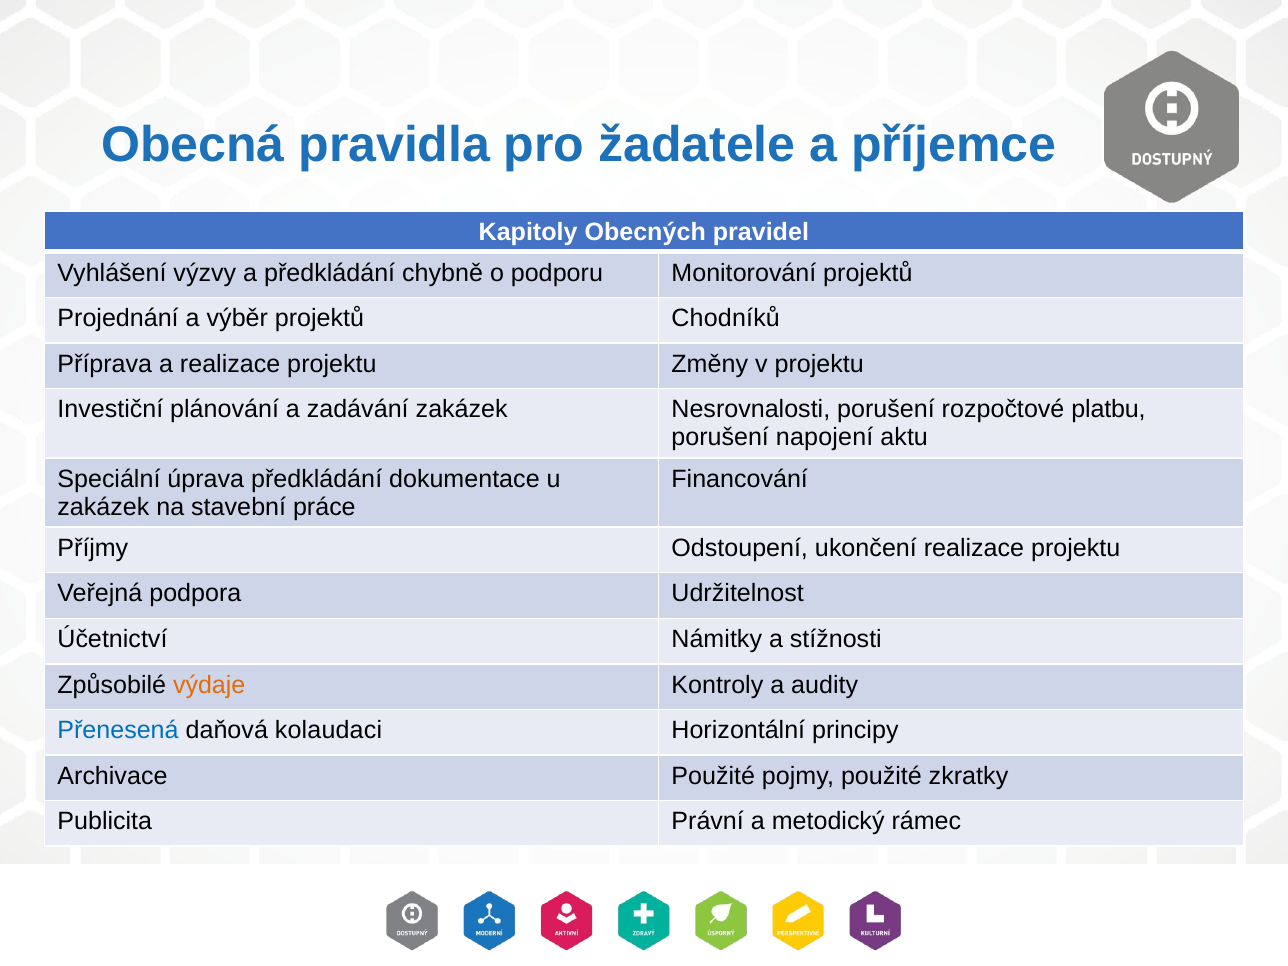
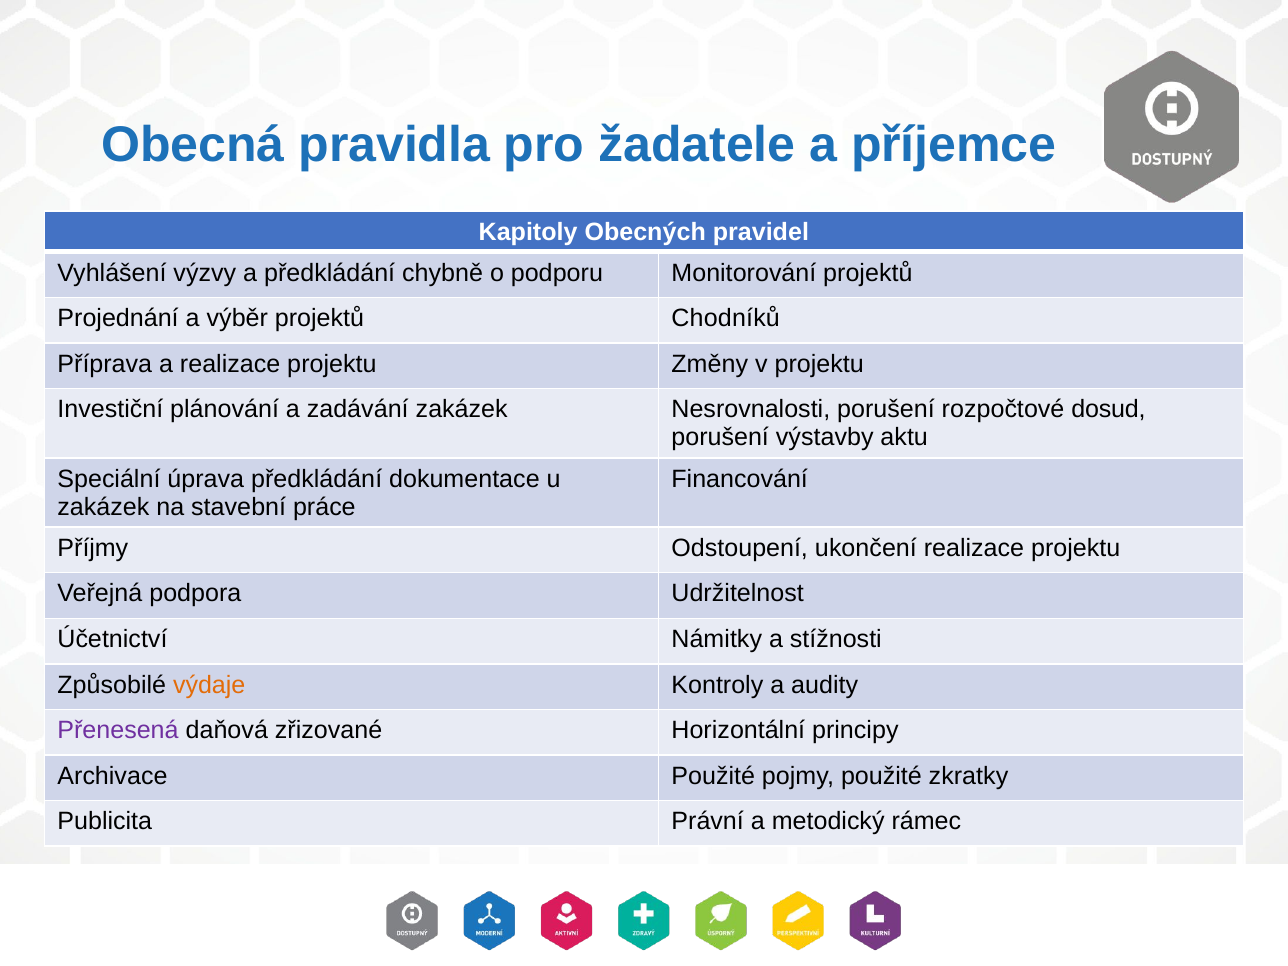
platbu: platbu -> dosud
napojení: napojení -> výstavby
Přenesená colour: blue -> purple
kolaudaci: kolaudaci -> zřizované
